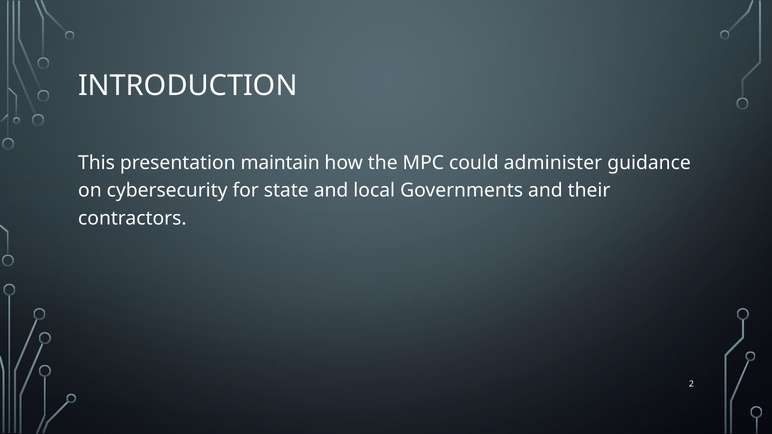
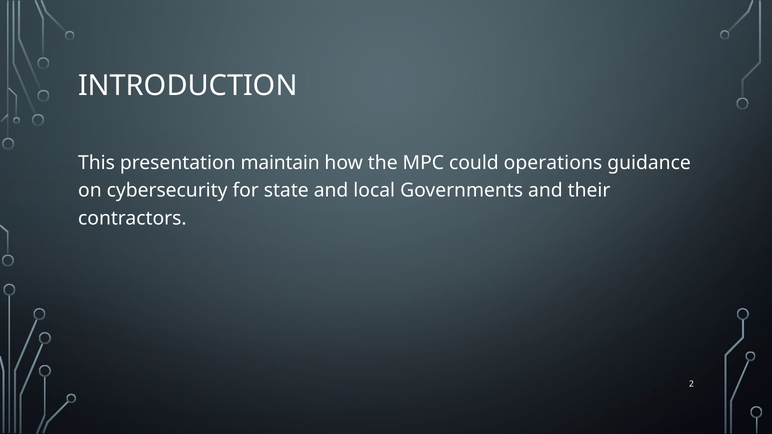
administer: administer -> operations
